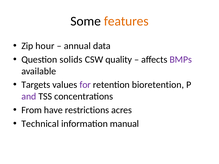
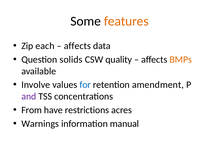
hour: hour -> each
annual at (77, 46): annual -> affects
BMPs colour: purple -> orange
Targets: Targets -> Involve
for colour: purple -> blue
bioretention: bioretention -> amendment
Technical: Technical -> Warnings
